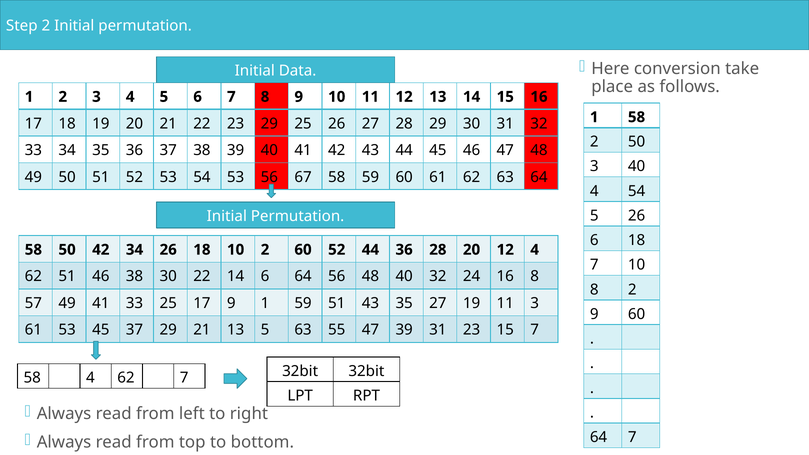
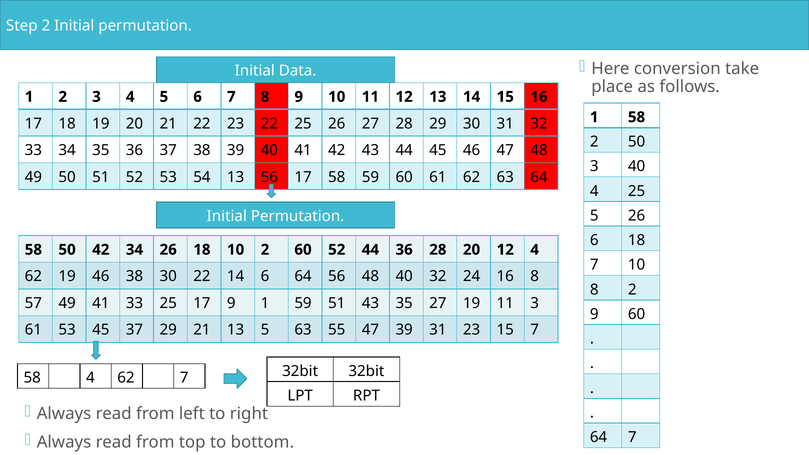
23 29: 29 -> 22
54 53: 53 -> 13
67 at (303, 177): 67 -> 17
4 54: 54 -> 25
62 51: 51 -> 19
